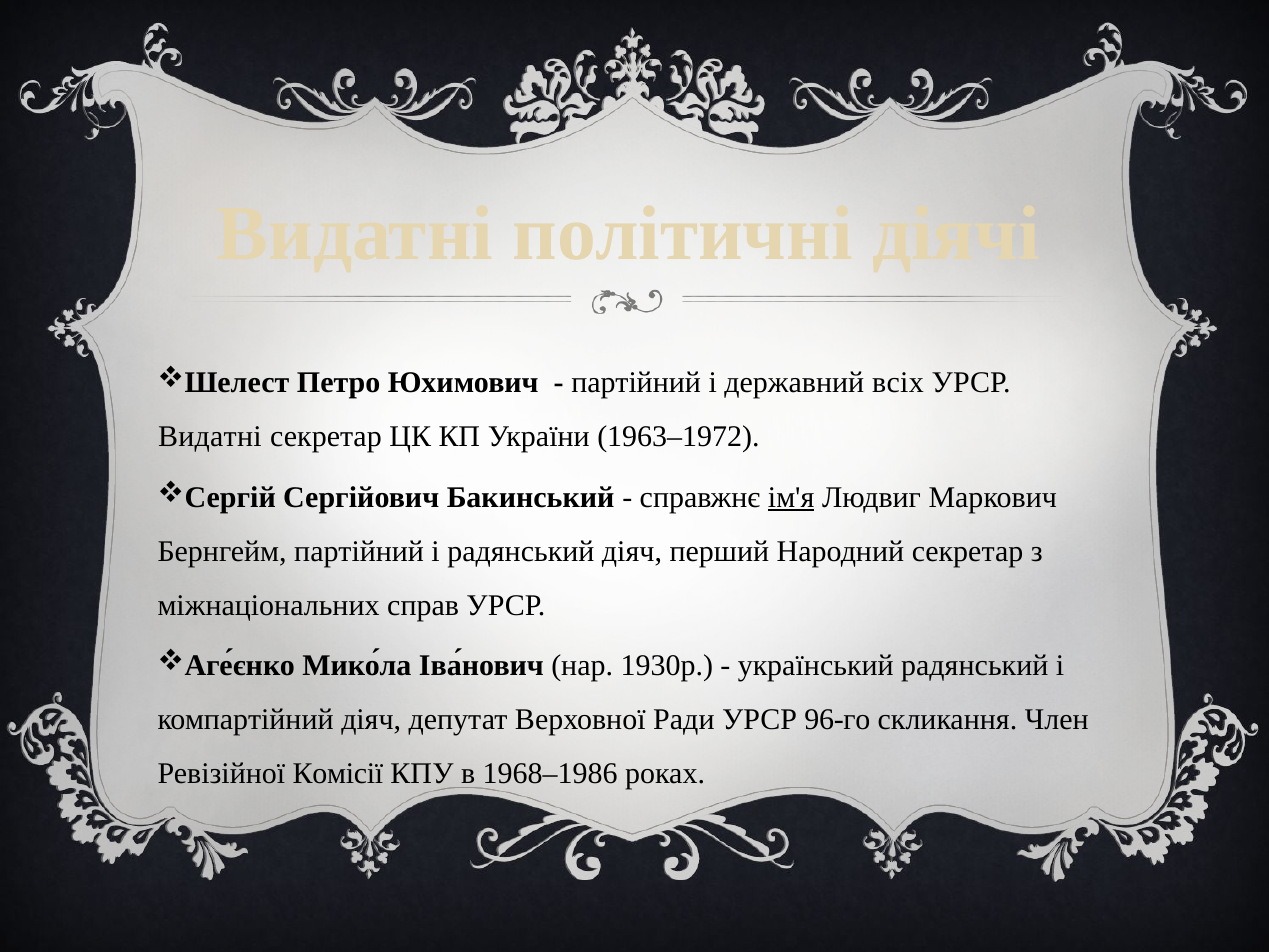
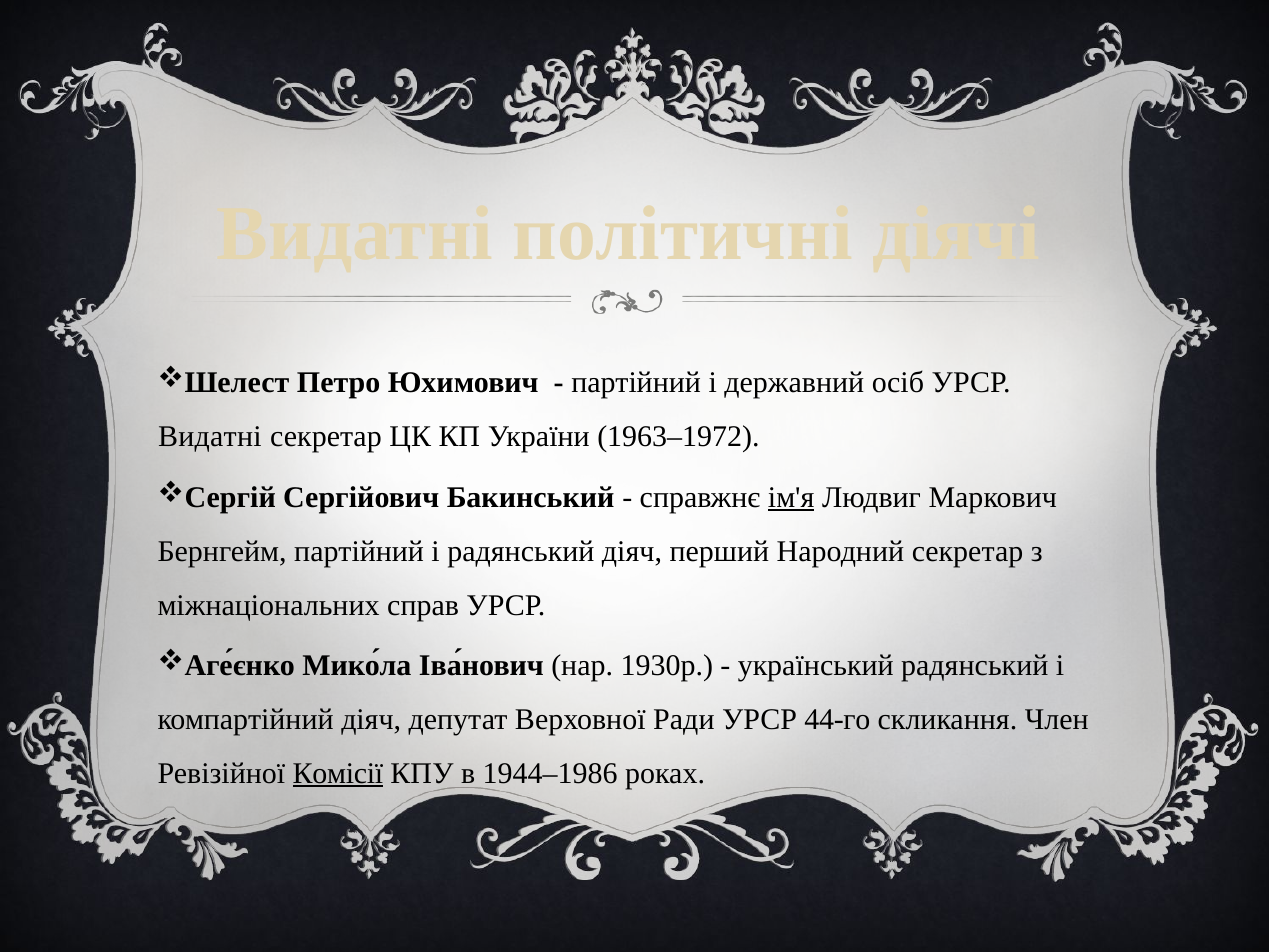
всіх: всіх -> осіб
96-го: 96-го -> 44-го
Комісії underline: none -> present
1968–1986: 1968–1986 -> 1944–1986
